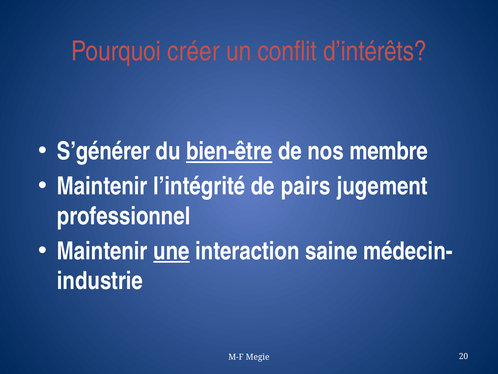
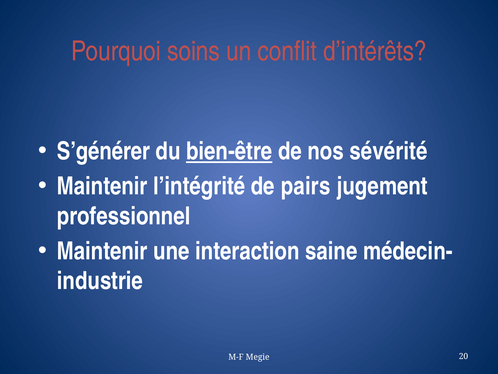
créer: créer -> soins
membre: membre -> sévérité
une underline: present -> none
